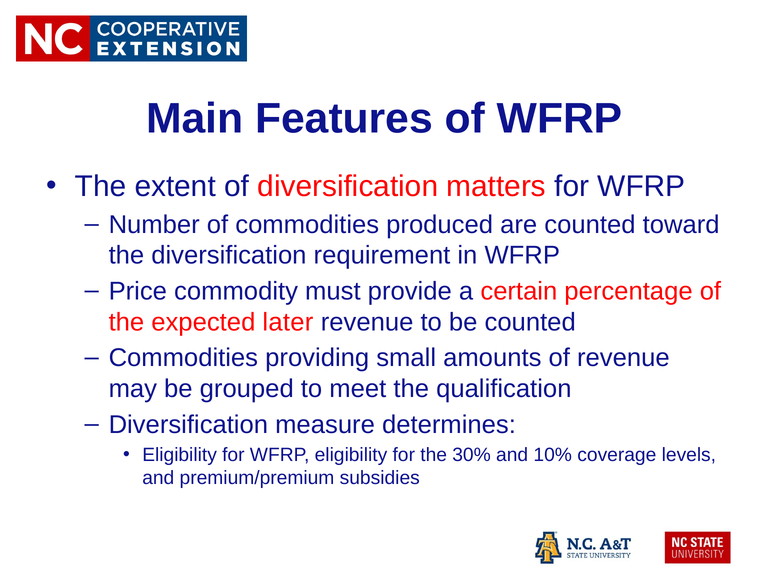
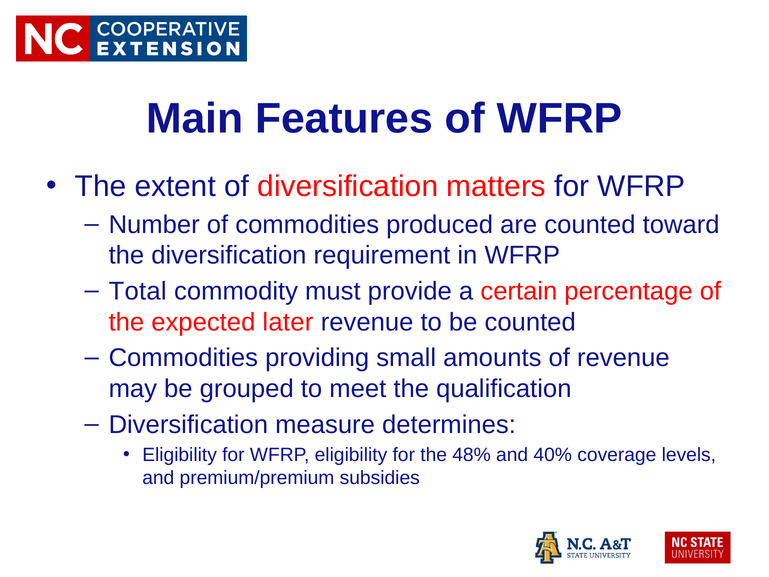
Price: Price -> Total
30%: 30% -> 48%
10%: 10% -> 40%
